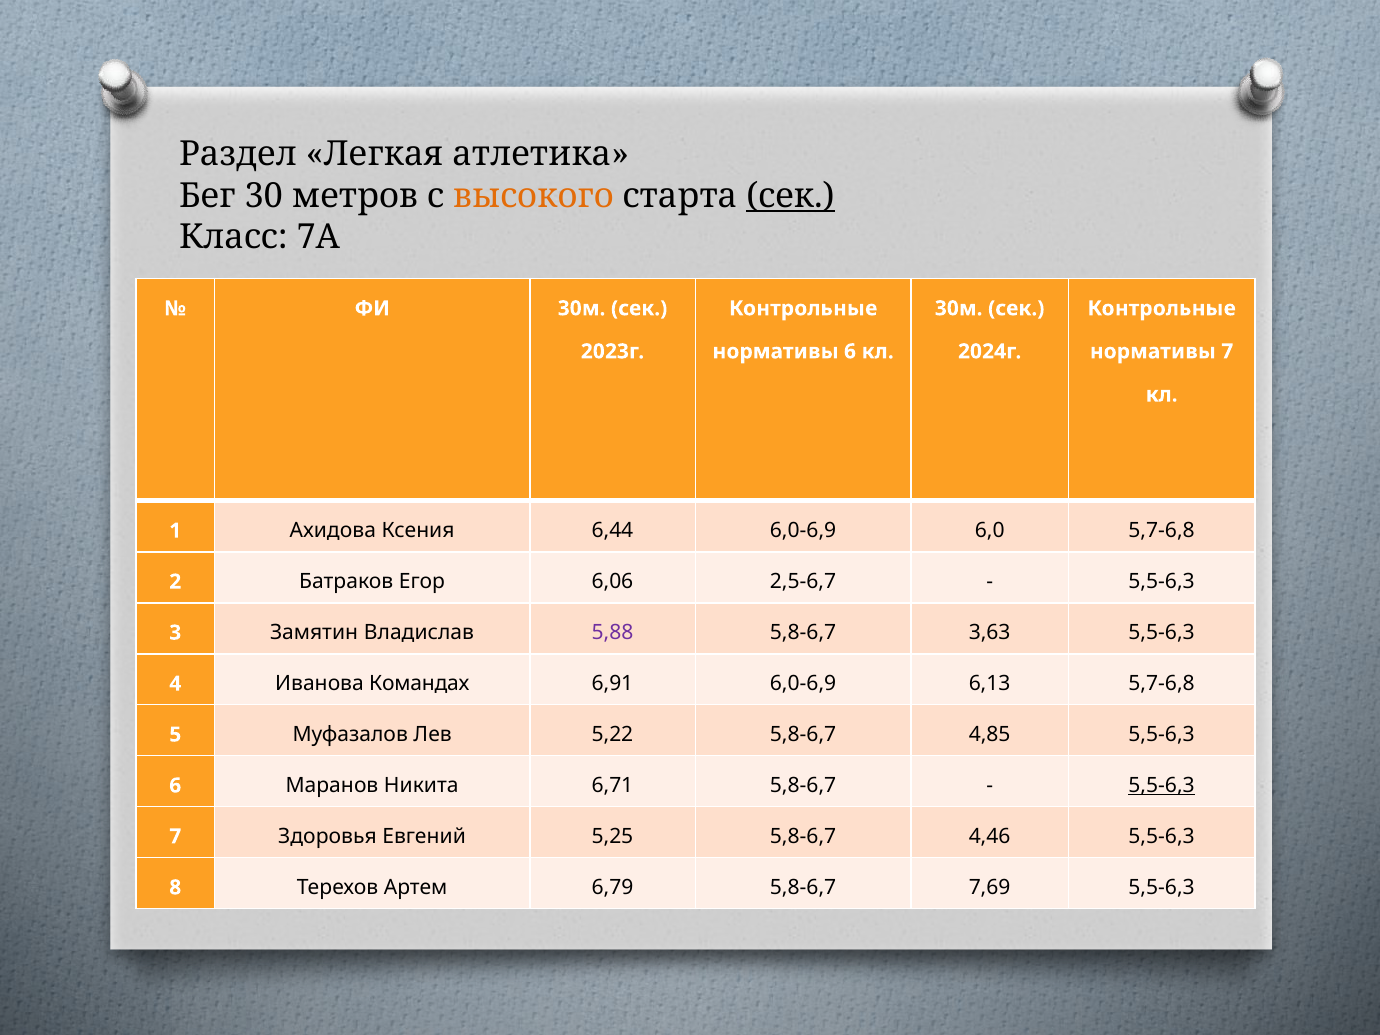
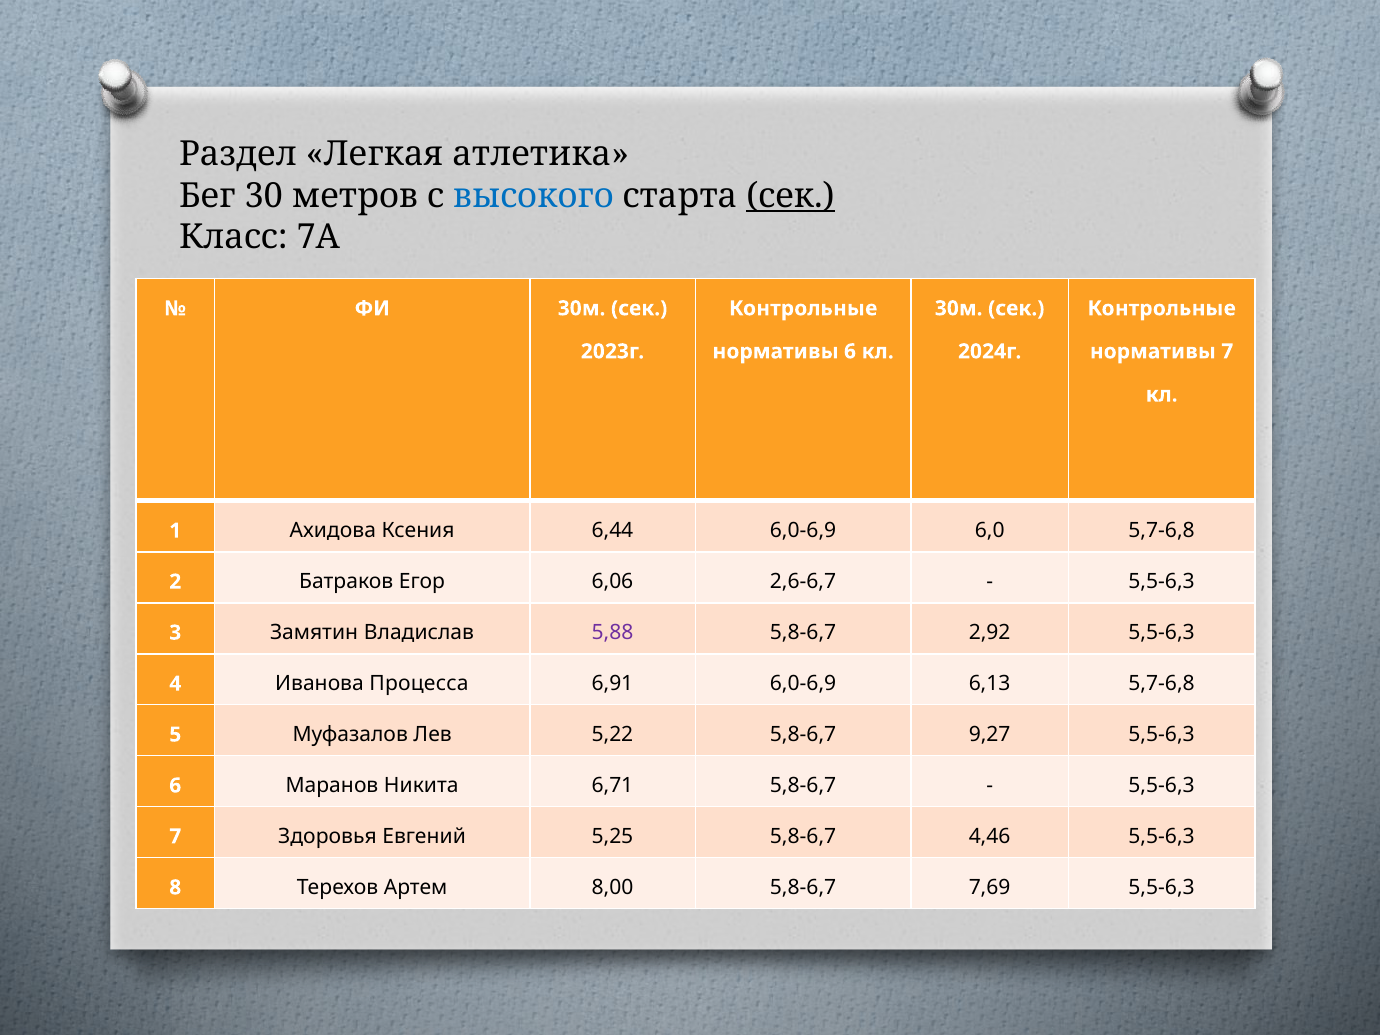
высокого colour: orange -> blue
2,5-6,7: 2,5-6,7 -> 2,6-6,7
3,63: 3,63 -> 2,92
Командах: Командах -> Процесса
4,85: 4,85 -> 9,27
5,5-6,3 at (1162, 786) underline: present -> none
6,79: 6,79 -> 8,00
